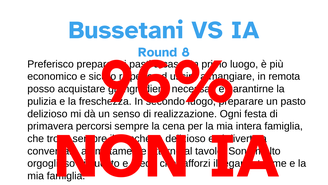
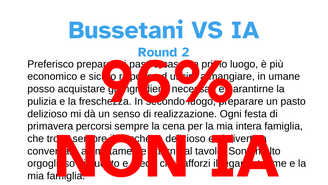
8: 8 -> 2
remota: remota -> umane
